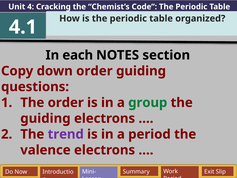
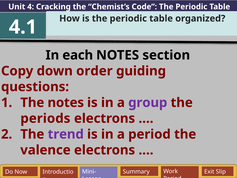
The order: order -> notes
group colour: green -> purple
guiding at (45, 118): guiding -> periods
